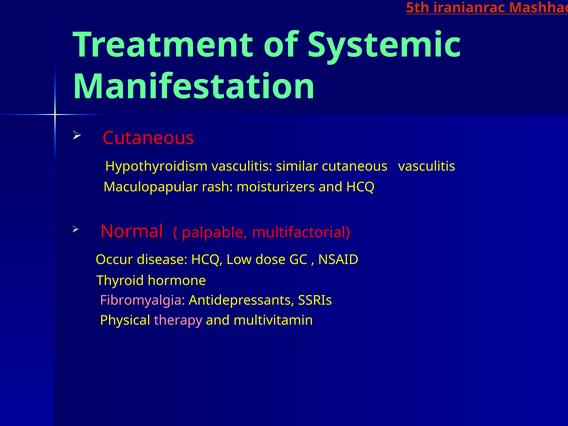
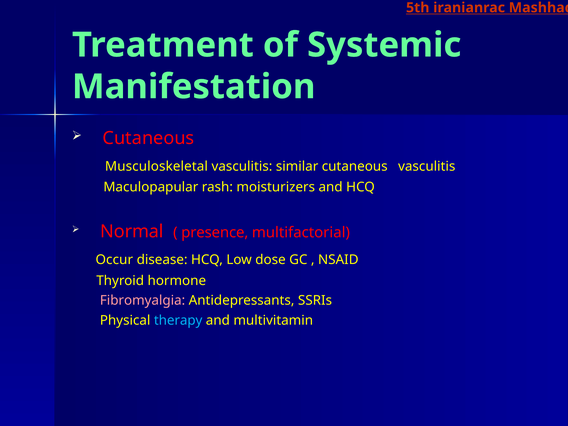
Hypothyroidism: Hypothyroidism -> Musculoskeletal
palpable: palpable -> presence
therapy colour: pink -> light blue
